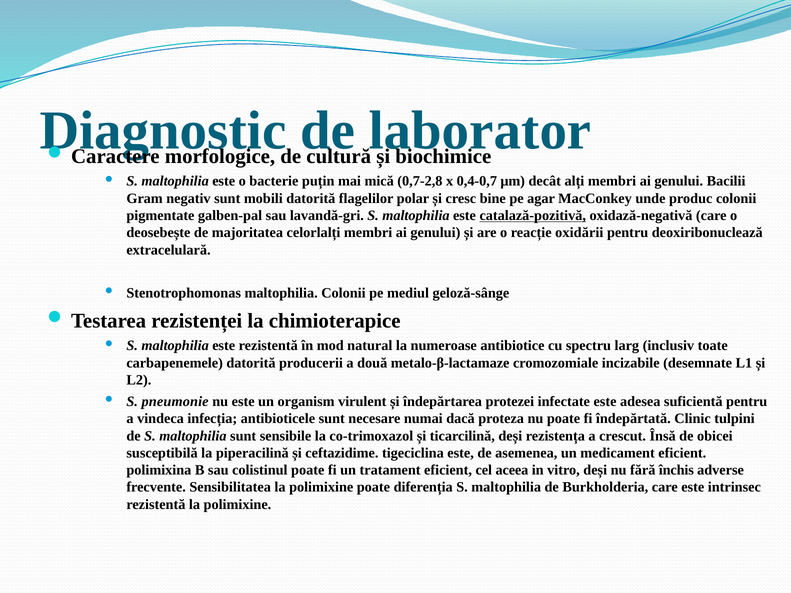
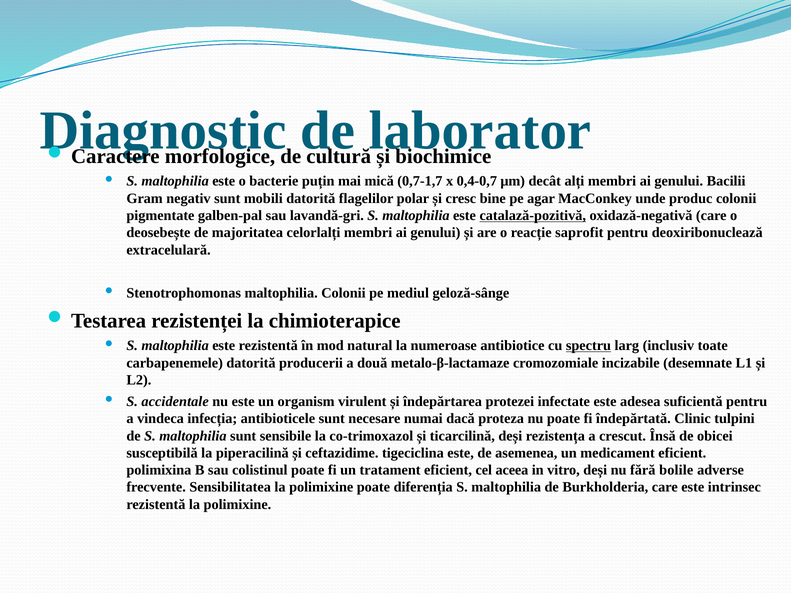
0,7-2,8: 0,7-2,8 -> 0,7-1,7
oxidării: oxidării -> saprofit
spectru underline: none -> present
pneumonie: pneumonie -> accidentale
închis: închis -> bolile
